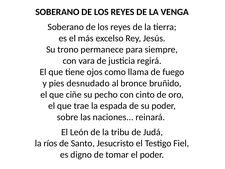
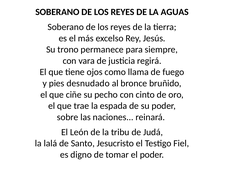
VENGA: VENGA -> AGUAS
ríos: ríos -> lalá
